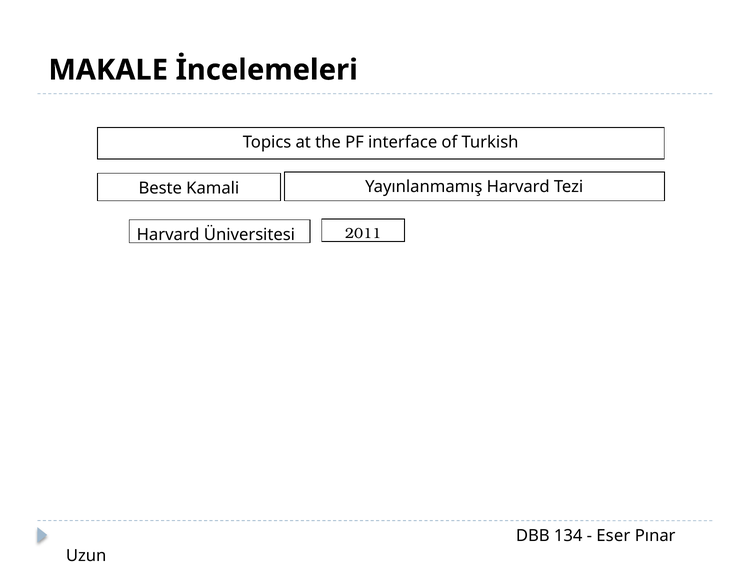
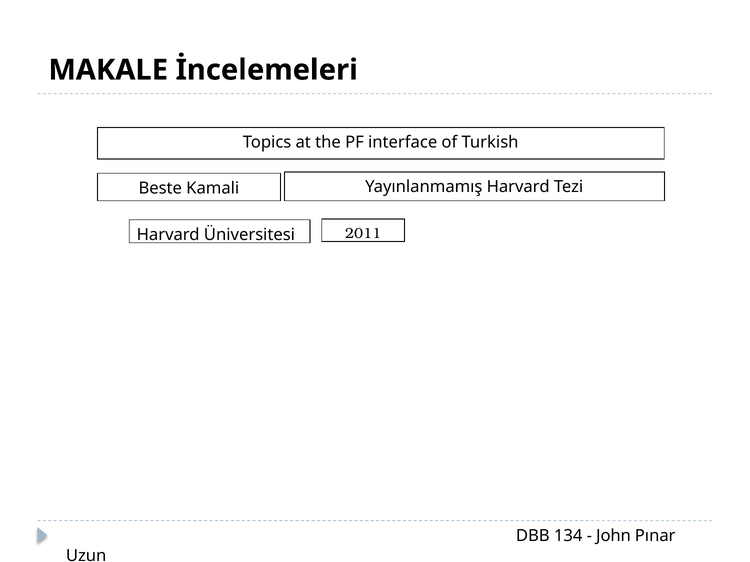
Eser: Eser -> John
